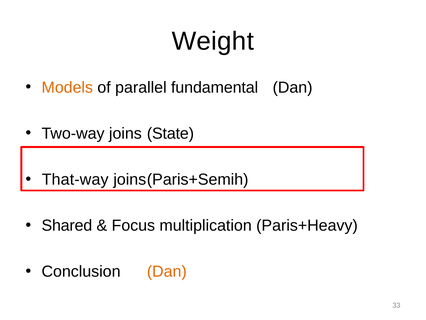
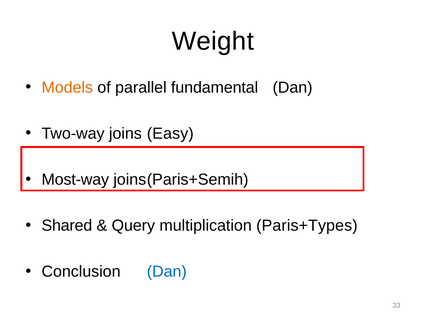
State: State -> Easy
That-way: That-way -> Most-way
Focus: Focus -> Query
Paris+Heavy: Paris+Heavy -> Paris+Types
Dan at (167, 271) colour: orange -> blue
